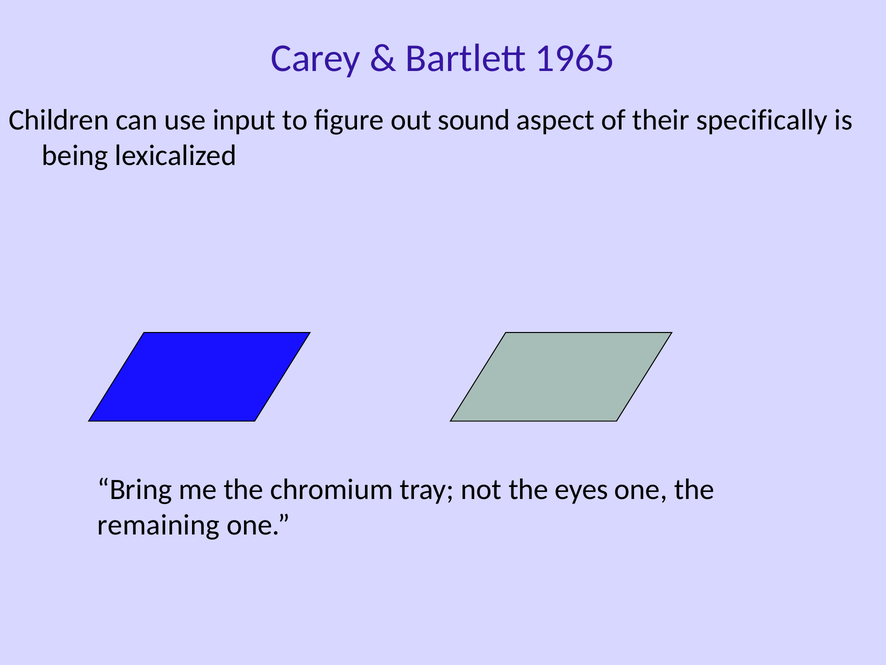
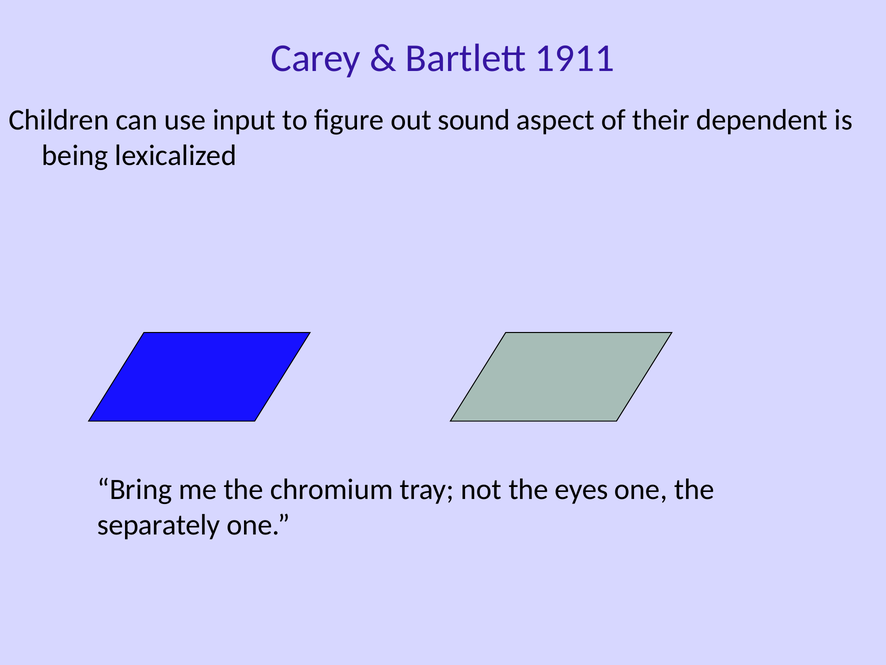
1965: 1965 -> 1911
specifically: specifically -> dependent
remaining: remaining -> separately
